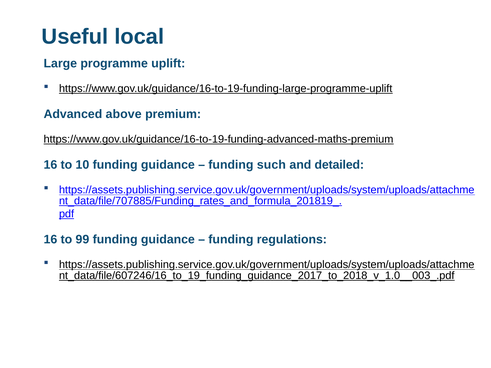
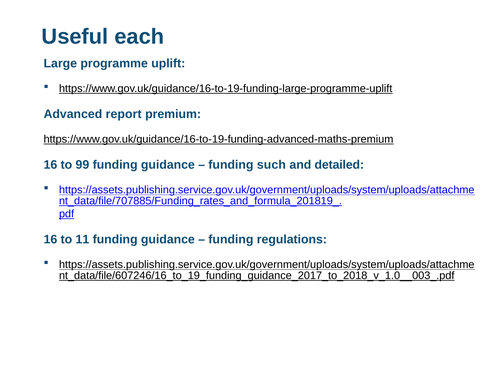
local: local -> each
above: above -> report
10: 10 -> 99
99: 99 -> 11
